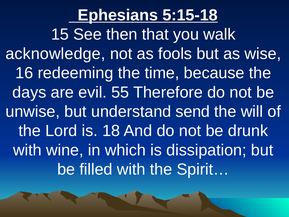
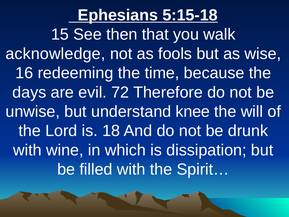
55: 55 -> 72
send: send -> knee
